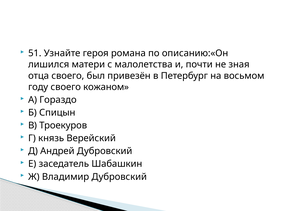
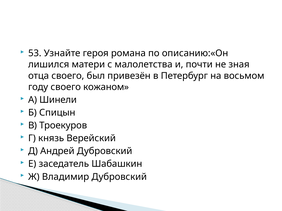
51: 51 -> 53
Гораздо: Гораздо -> Шинели
